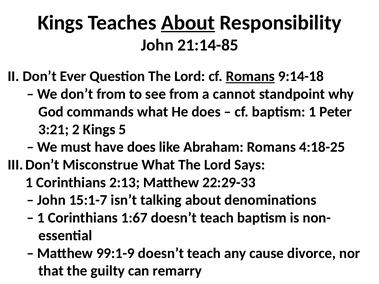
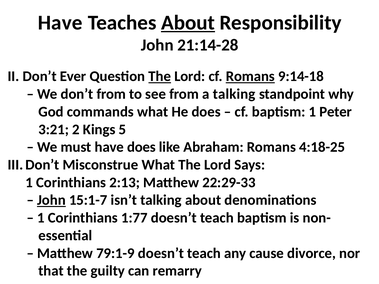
Kings at (60, 23): Kings -> Have
21:14-85: 21:14-85 -> 21:14-28
The at (160, 76) underline: none -> present
a cannot: cannot -> talking
John at (51, 200) underline: none -> present
1:67: 1:67 -> 1:77
99:1-9: 99:1-9 -> 79:1-9
